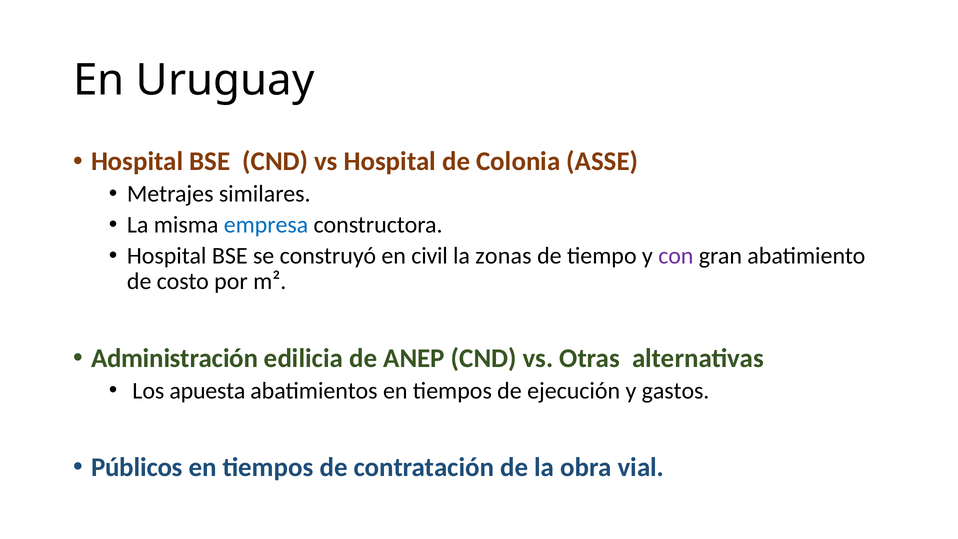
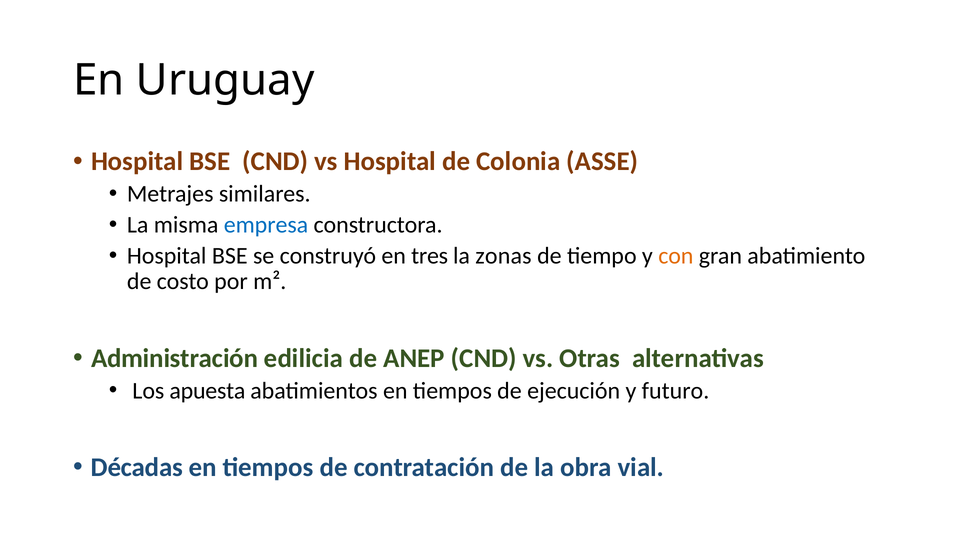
civil: civil -> tres
con colour: purple -> orange
gastos: gastos -> futuro
Públicos: Públicos -> Décadas
